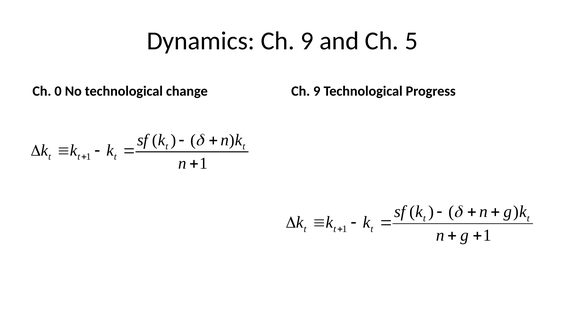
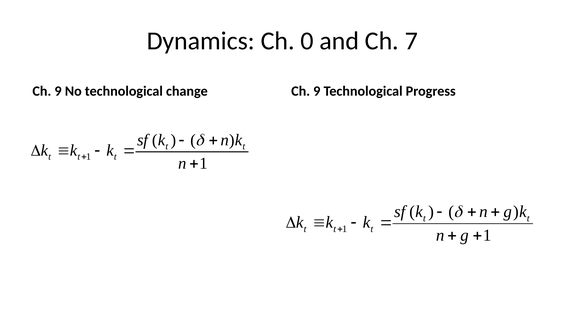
Dynamics Ch 9: 9 -> 0
5: 5 -> 7
0 at (58, 91): 0 -> 9
